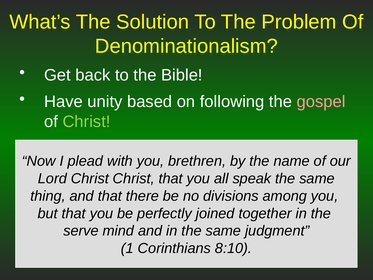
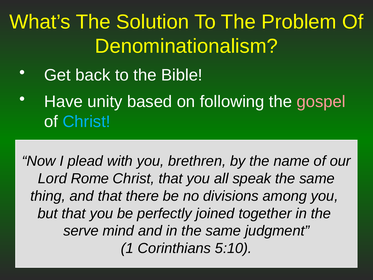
Christ at (86, 122) colour: light green -> light blue
Lord Christ: Christ -> Rome
8:10: 8:10 -> 5:10
